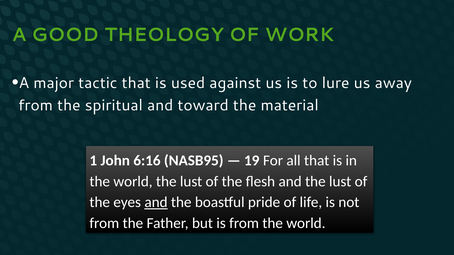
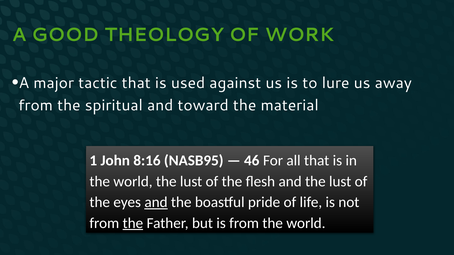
6:16: 6:16 -> 8:16
19: 19 -> 46
the at (133, 223) underline: none -> present
